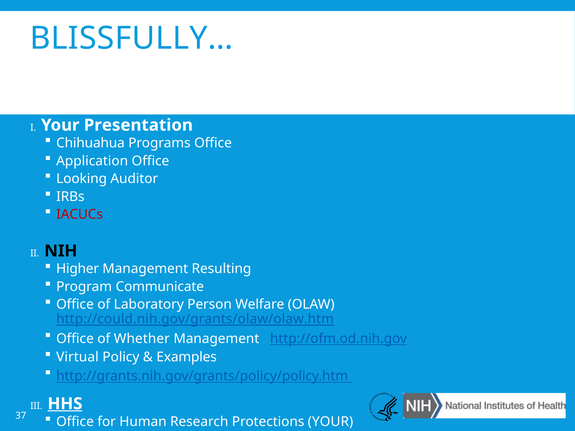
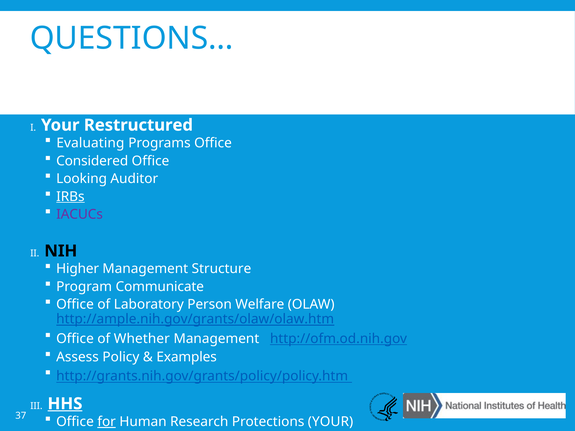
BLISSFULLY…: BLISSFULLY… -> QUESTIONS…
Presentation: Presentation -> Restructured
Chihuahua: Chihuahua -> Evaluating
Application: Application -> Considered
IRBs underline: none -> present
IACUCs colour: red -> purple
Resulting: Resulting -> Structure
http://could.nih.gov/grants/olaw/olaw.htm: http://could.nih.gov/grants/olaw/olaw.htm -> http://ample.nih.gov/grants/olaw/olaw.htm
Virtual: Virtual -> Assess
for underline: none -> present
